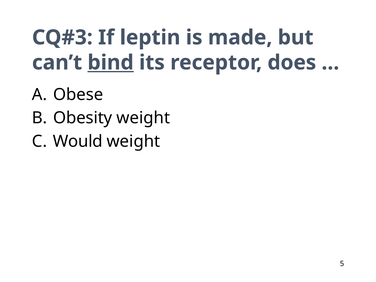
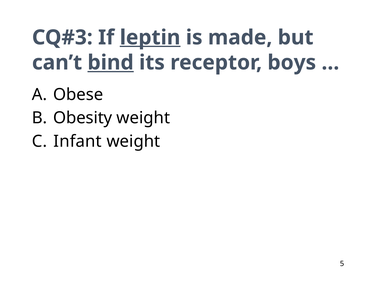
leptin underline: none -> present
does: does -> boys
Would: Would -> Infant
